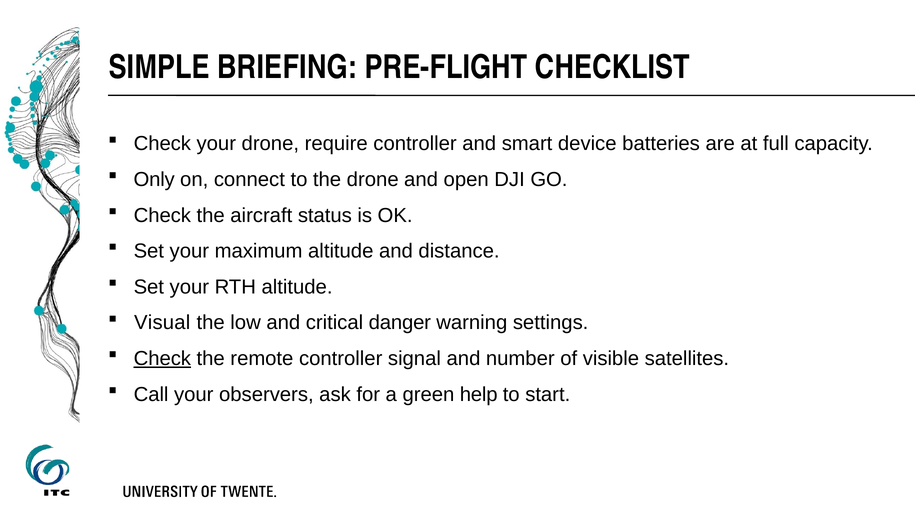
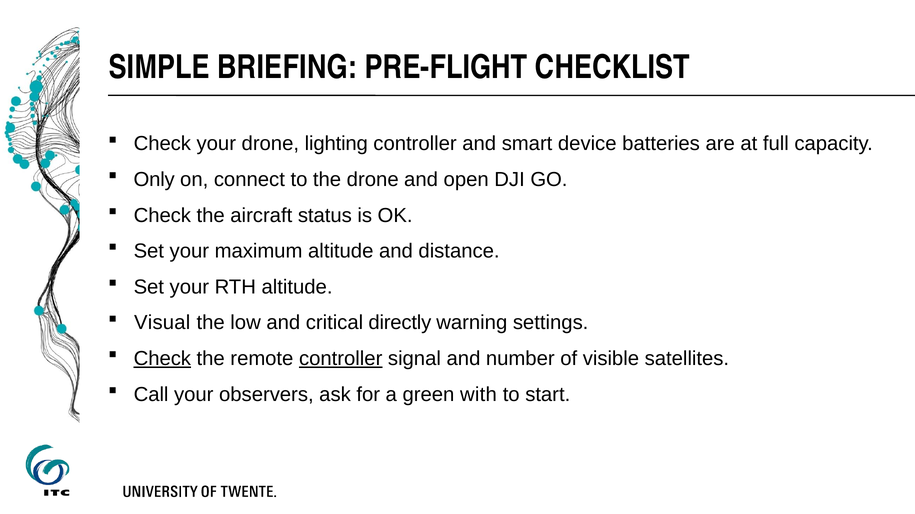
require: require -> lighting
danger: danger -> directly
controller at (341, 359) underline: none -> present
help: help -> with
